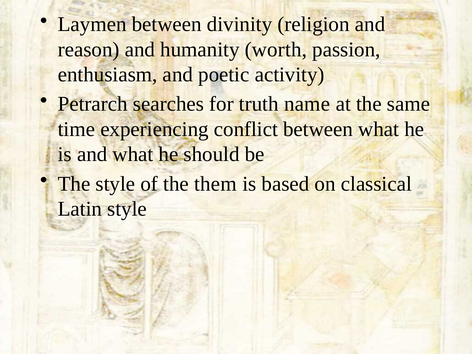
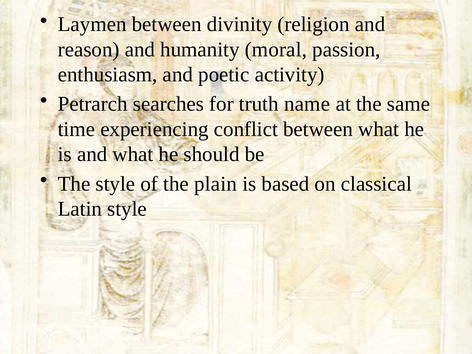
worth: worth -> moral
them: them -> plain
